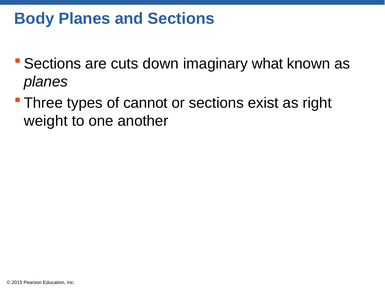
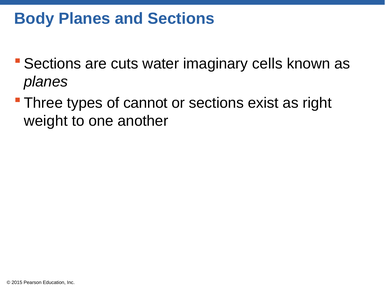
down: down -> water
what: what -> cells
